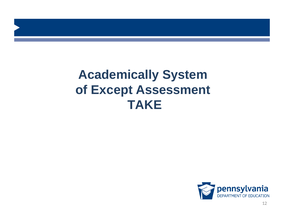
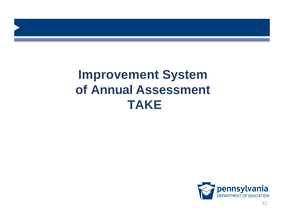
Academically: Academically -> Improvement
Except: Except -> Annual
